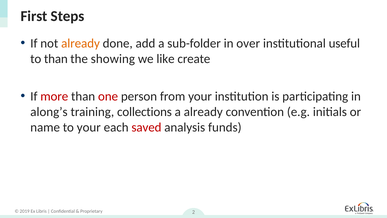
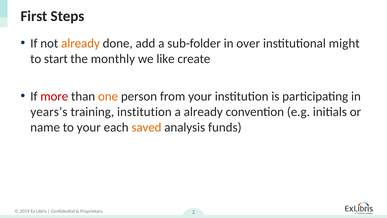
useful: useful -> might
to than: than -> start
showing: showing -> monthly
one colour: red -> orange
along’s: along’s -> years’s
training collections: collections -> institution
saved colour: red -> orange
